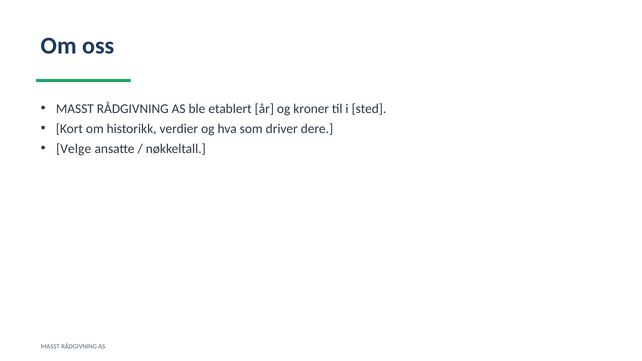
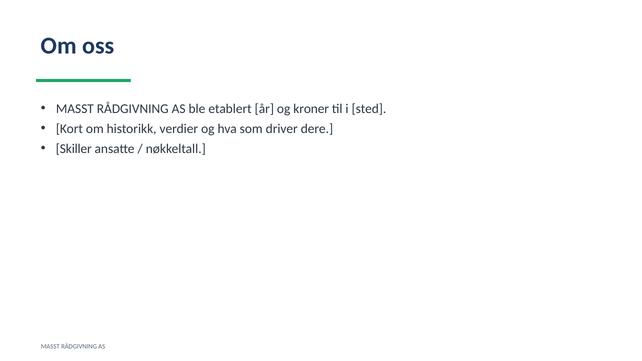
Velge: Velge -> Skiller
